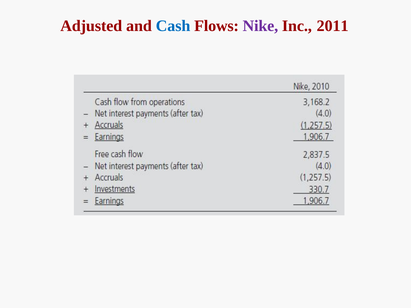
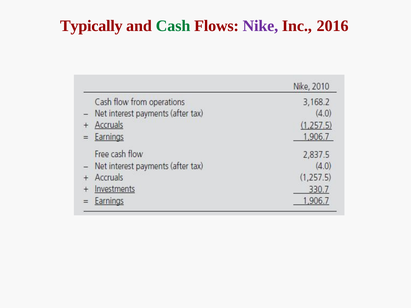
Adjusted: Adjusted -> Typically
Cash colour: blue -> green
2011: 2011 -> 2016
